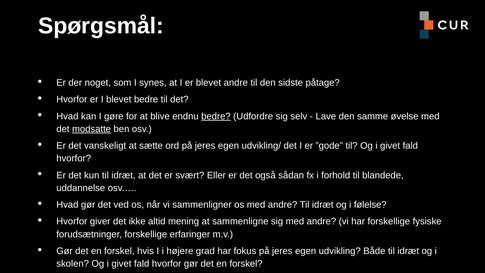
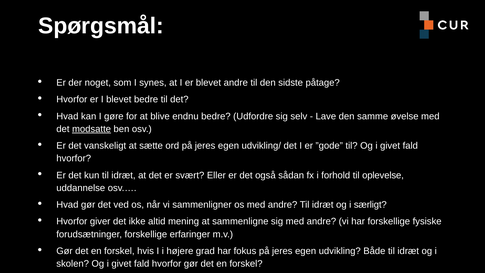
bedre at (216, 116) underline: present -> none
blandede: blandede -> oplevelse
følelse: følelse -> særligt
